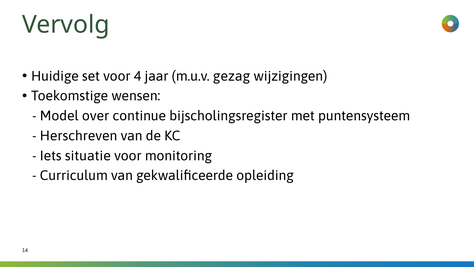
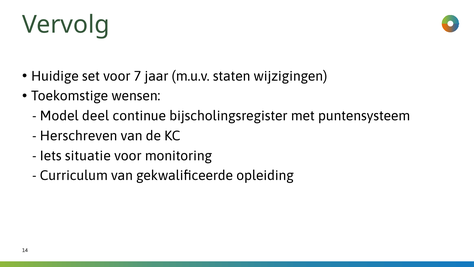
4: 4 -> 7
gezag: gezag -> staten
over: over -> deel
